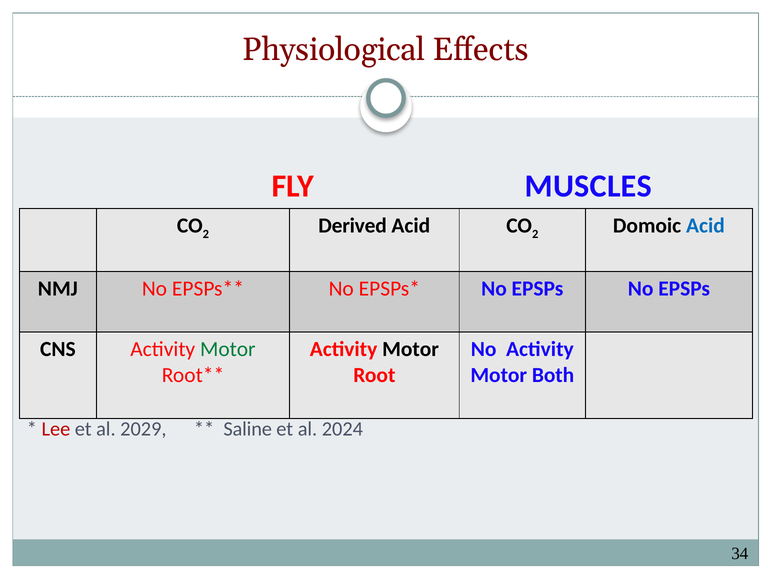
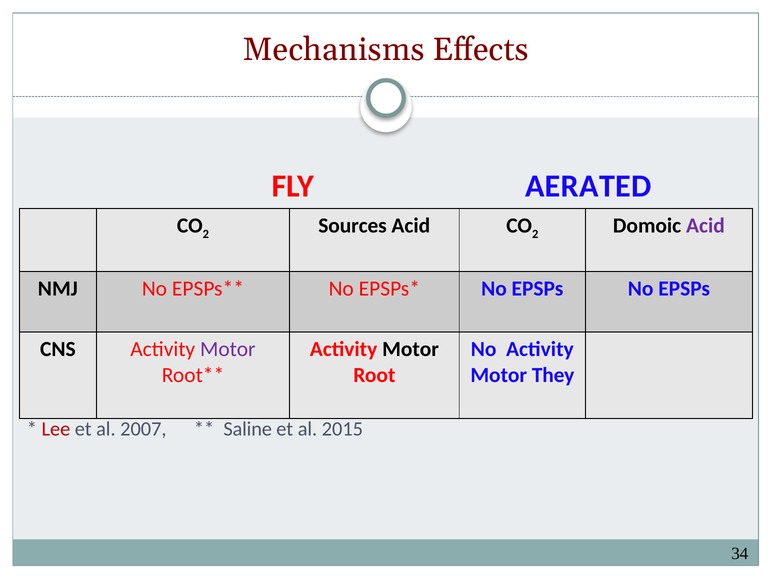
Physiological: Physiological -> Mechanisms
MUSCLES: MUSCLES -> AERATED
Derived: Derived -> Sources
Acid at (705, 226) colour: blue -> purple
Motor at (228, 349) colour: green -> purple
Both: Both -> They
2029: 2029 -> 2007
2024: 2024 -> 2015
